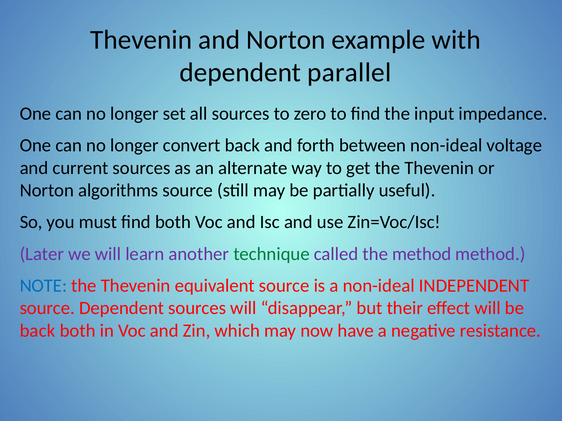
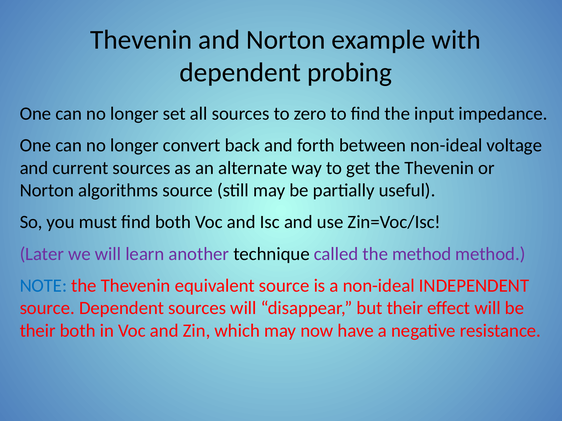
parallel: parallel -> probing
technique colour: green -> black
back at (37, 331): back -> their
